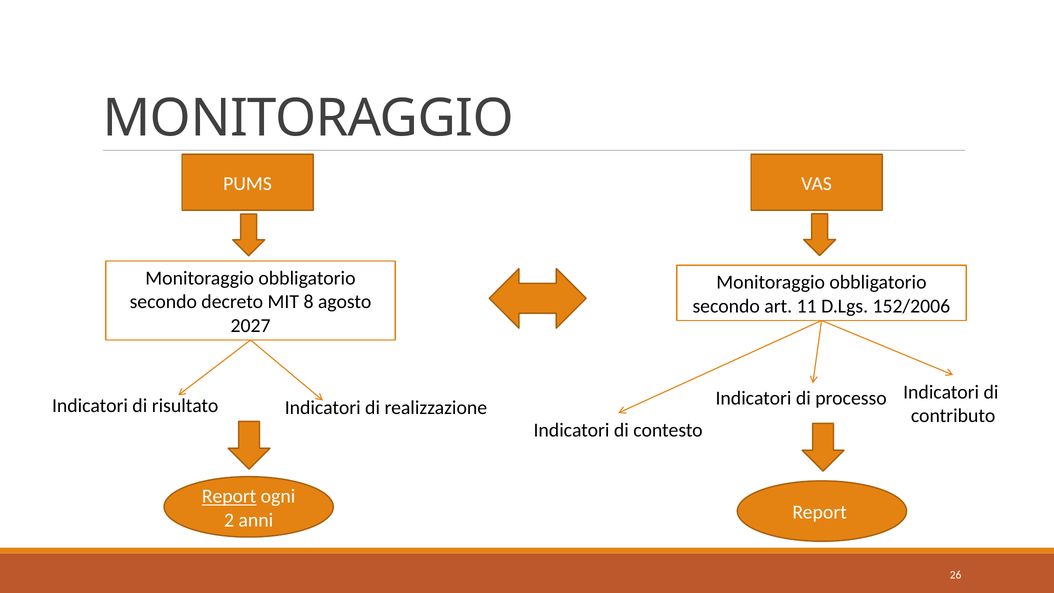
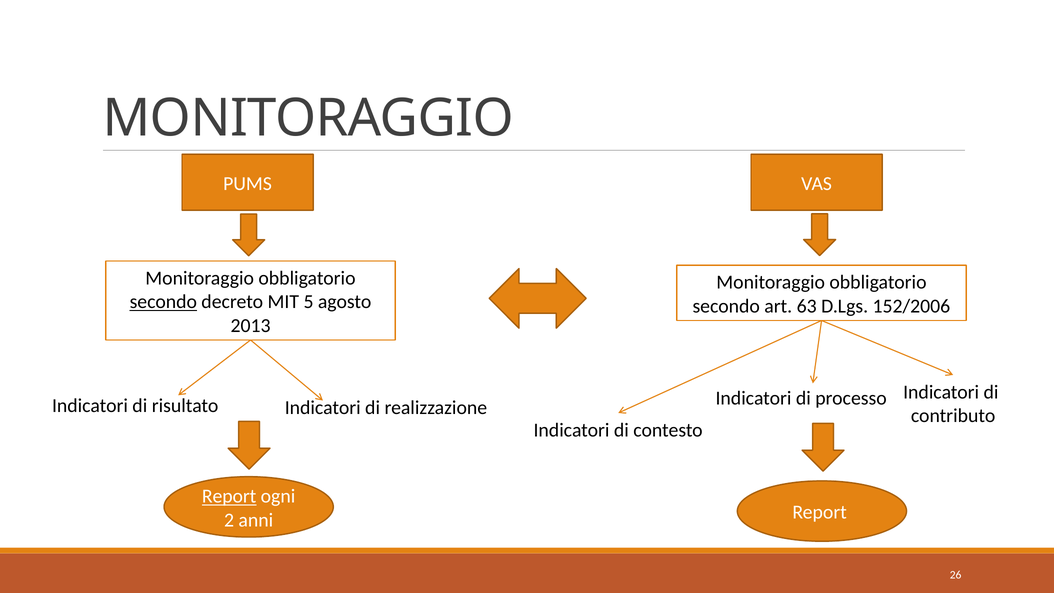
secondo at (163, 302) underline: none -> present
8: 8 -> 5
11: 11 -> 63
2027: 2027 -> 2013
